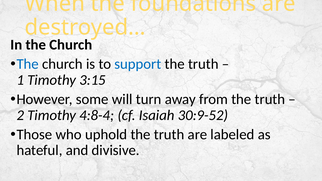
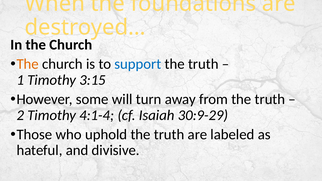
The at (28, 64) colour: blue -> orange
4:8-4: 4:8-4 -> 4:1-4
30:9-52: 30:9-52 -> 30:9-29
